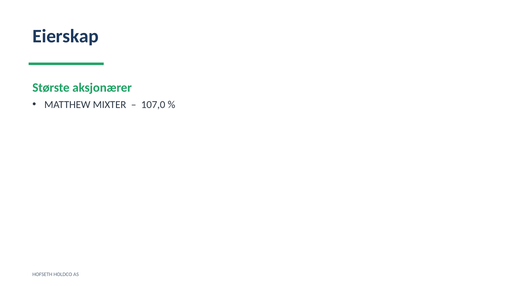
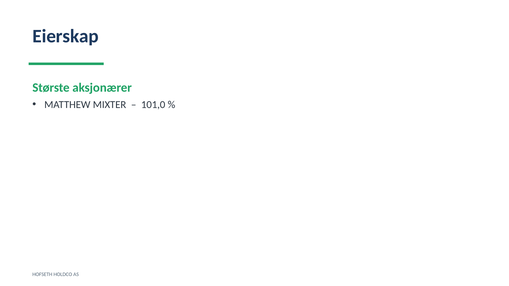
107,0: 107,0 -> 101,0
